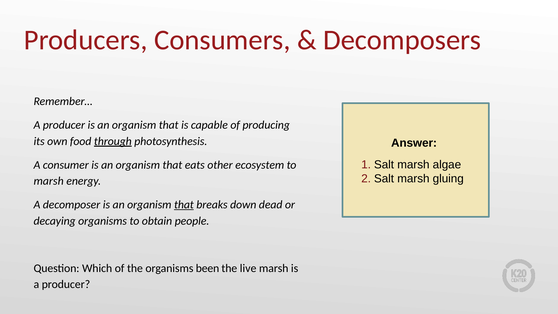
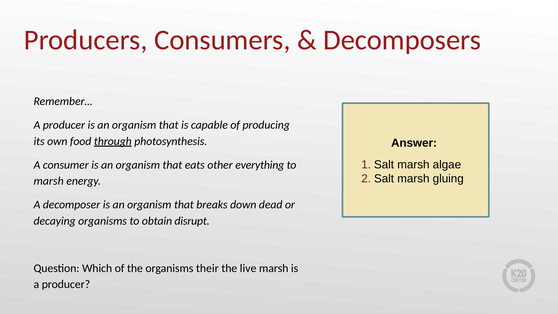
ecosystem: ecosystem -> everything
that at (184, 205) underline: present -> none
people: people -> disrupt
been: been -> their
